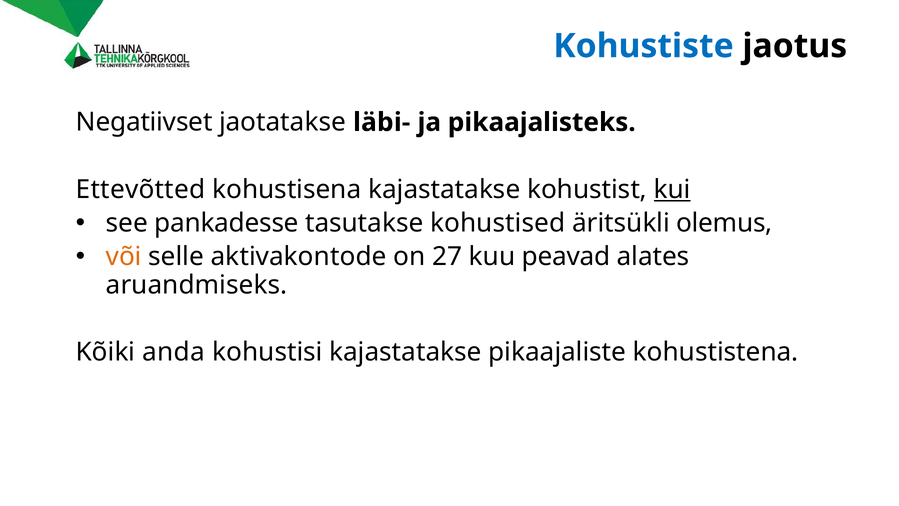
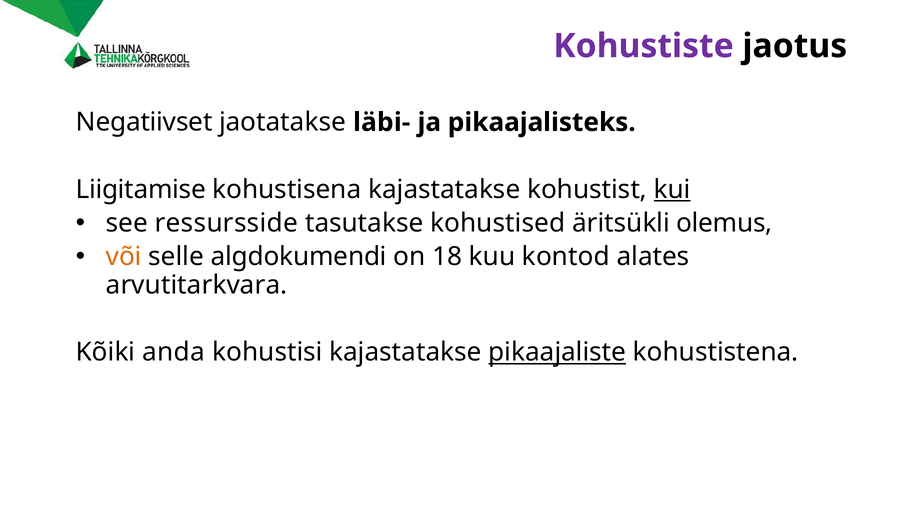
Kohustiste colour: blue -> purple
Ettevõtted: Ettevõtted -> Liigitamise
pankadesse: pankadesse -> ressursside
aktivakontode: aktivakontode -> algdokumendi
27: 27 -> 18
peavad: peavad -> kontod
aruandmiseks: aruandmiseks -> arvutitarkvara
pikaajaliste underline: none -> present
